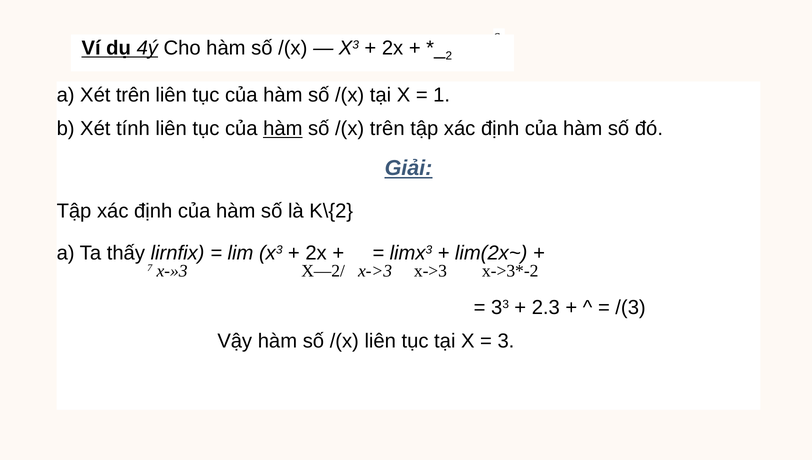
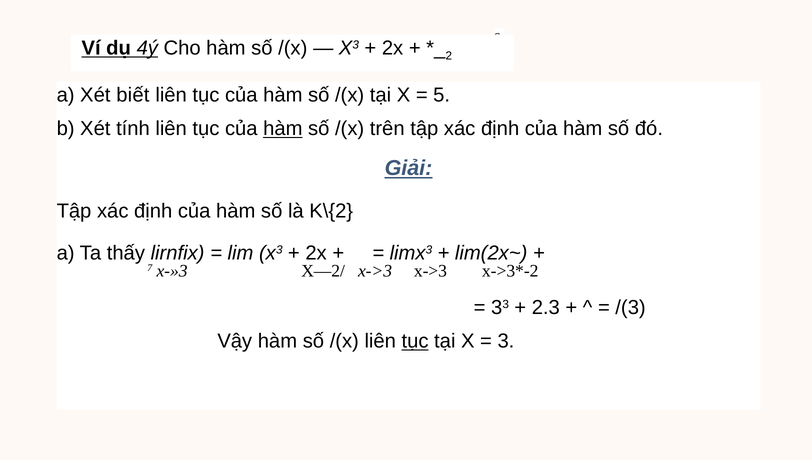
Xét trên: trên -> biết
1: 1 -> 5
tục at (415, 341) underline: none -> present
